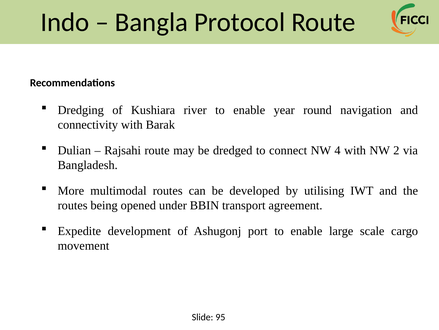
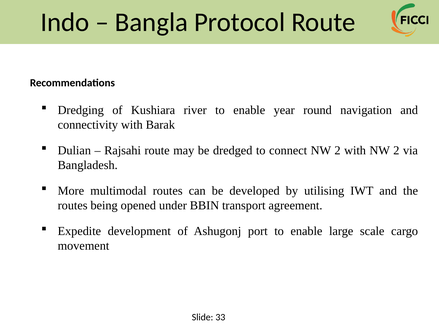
connect NW 4: 4 -> 2
95: 95 -> 33
